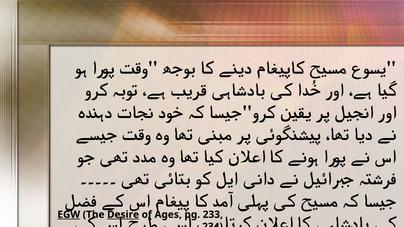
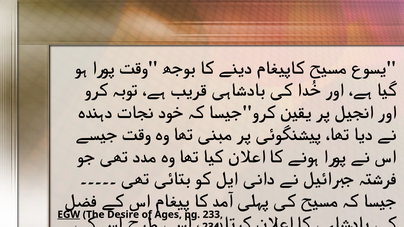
Desire underline: present -> none
